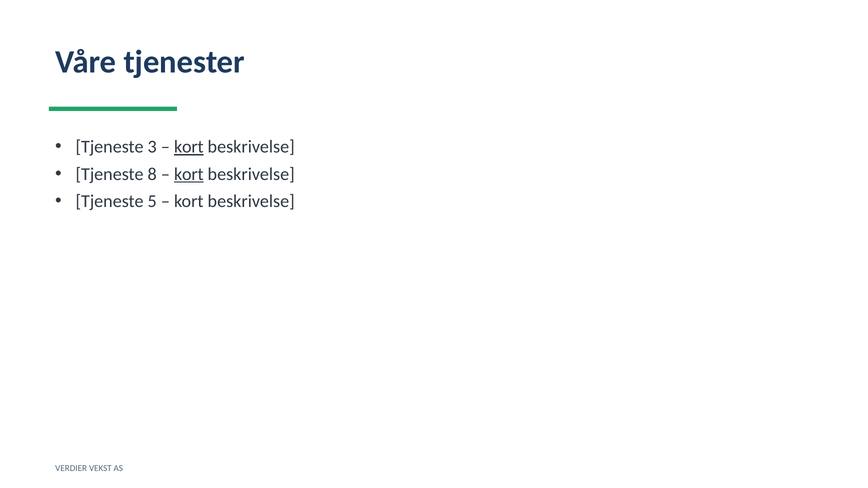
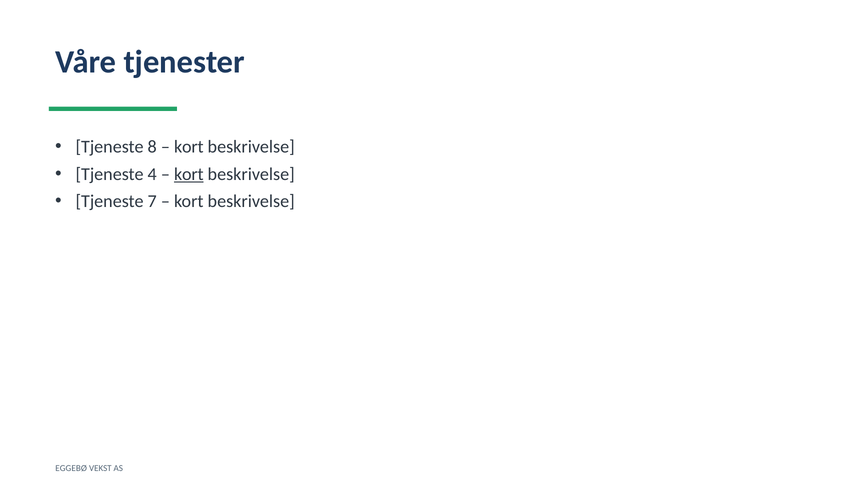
3: 3 -> 8
kort at (189, 147) underline: present -> none
8: 8 -> 4
5: 5 -> 7
VERDIER: VERDIER -> EGGEBØ
